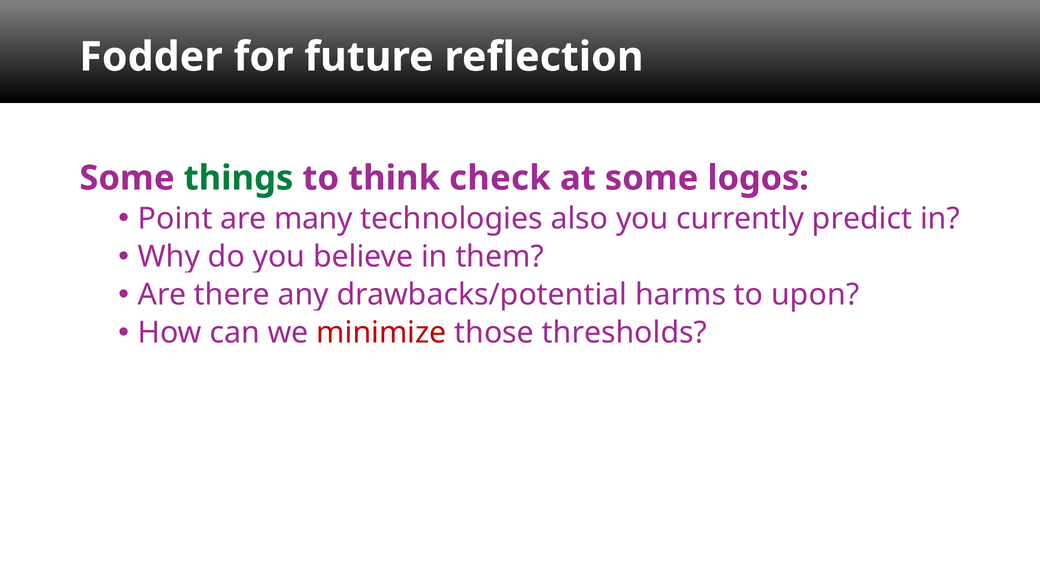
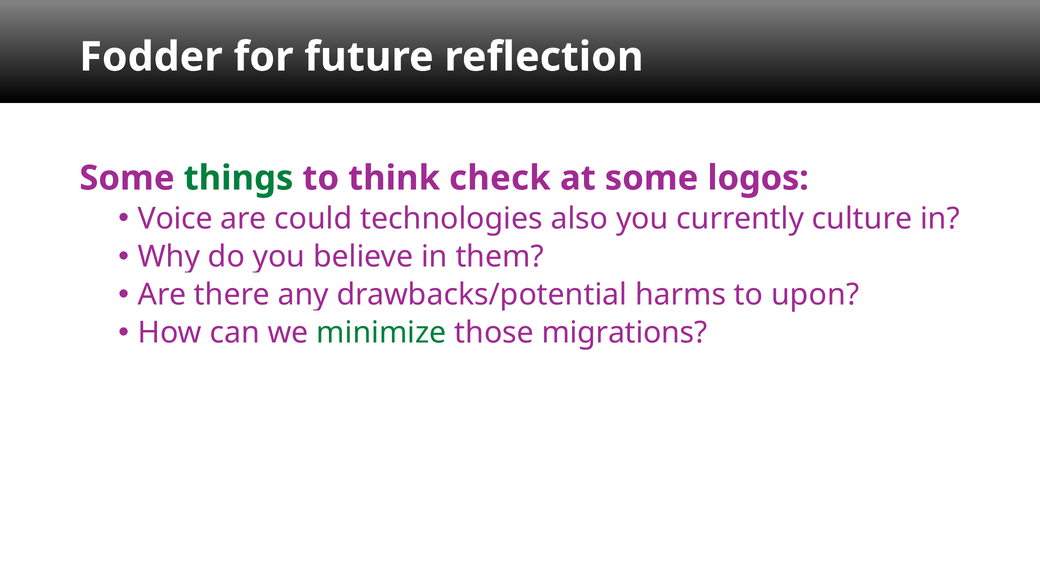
Point: Point -> Voice
many: many -> could
predict: predict -> culture
minimize colour: red -> green
thresholds: thresholds -> migrations
